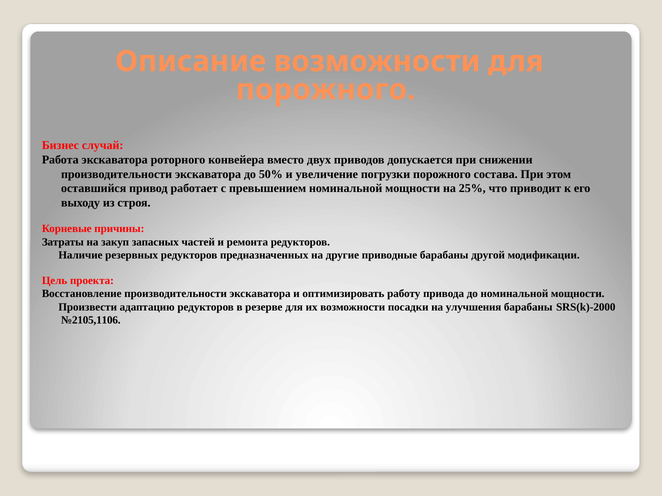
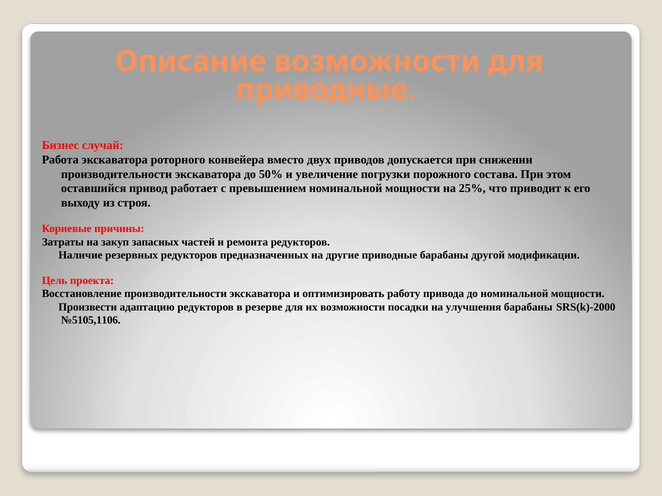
порожного at (326, 90): порожного -> приводные
№2105,1106: №2105,1106 -> №5105,1106
